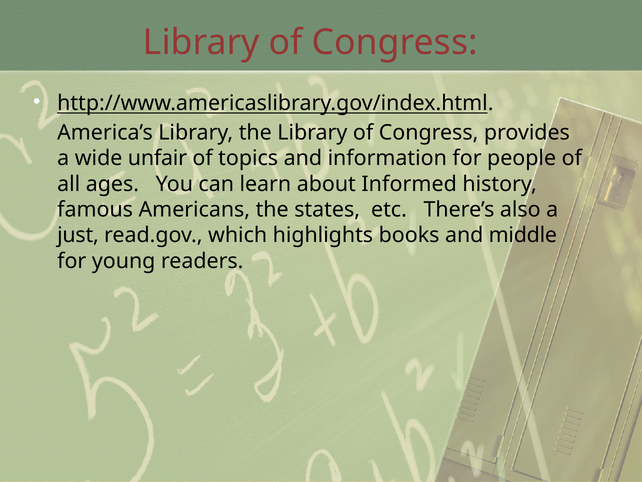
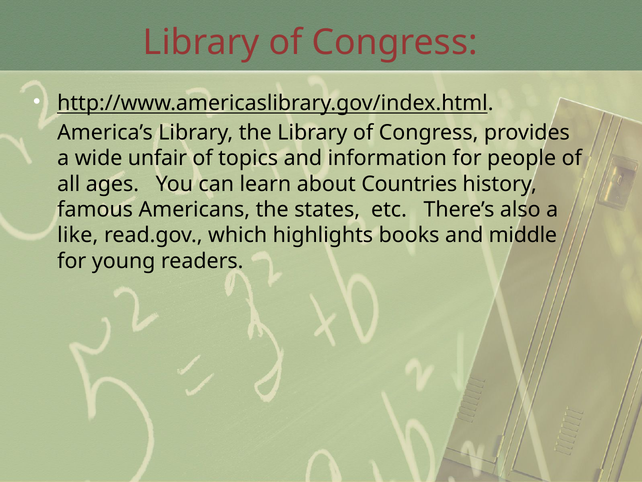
Informed: Informed -> Countries
just: just -> like
